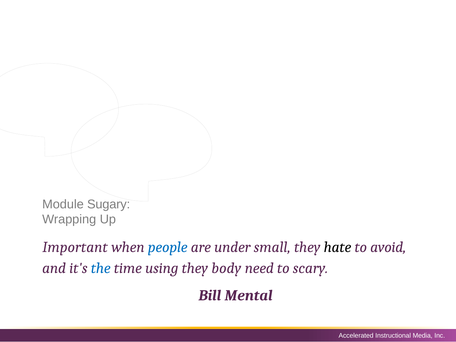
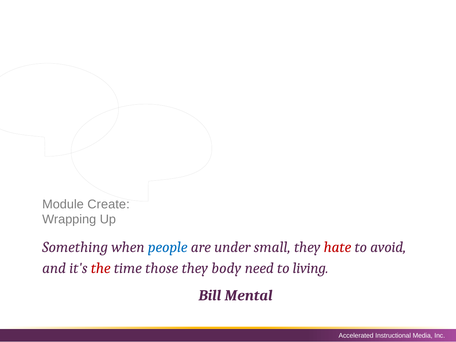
Sugary: Sugary -> Create
Important: Important -> Something
hate colour: black -> red
the colour: blue -> red
using: using -> those
scary: scary -> living
